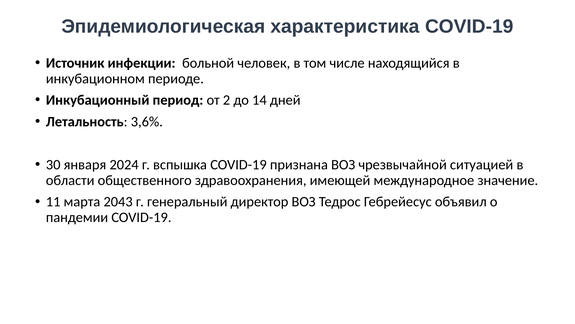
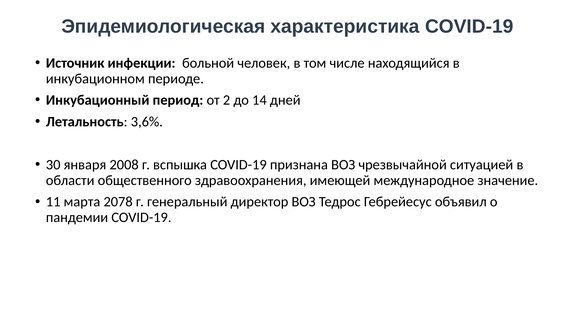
2024: 2024 -> 2008
2043: 2043 -> 2078
